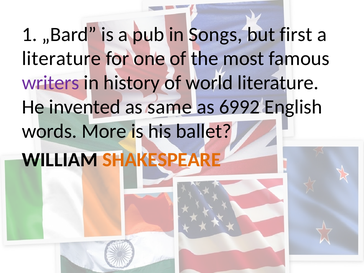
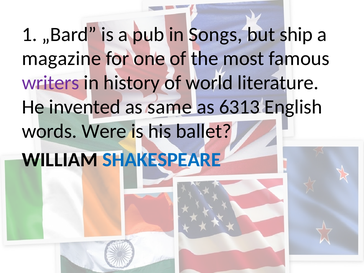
first: first -> ship
literature at (61, 59): literature -> magazine
6992: 6992 -> 6313
More: More -> Were
SHAKESPEARE colour: orange -> blue
